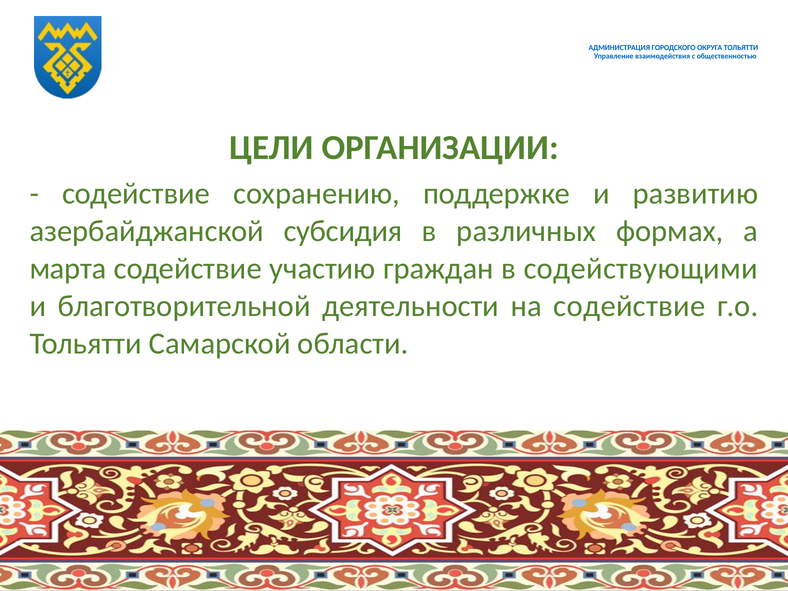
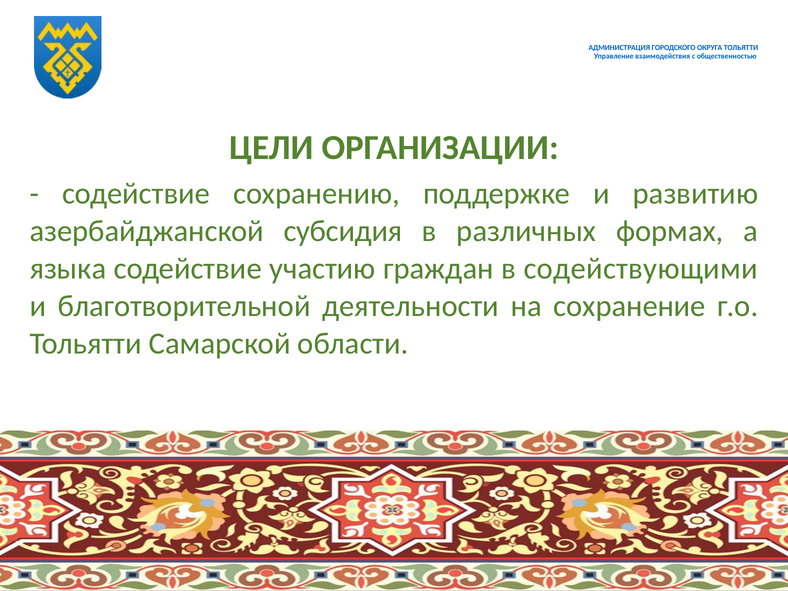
марта: марта -> языка
на содействие: содействие -> сохранение
